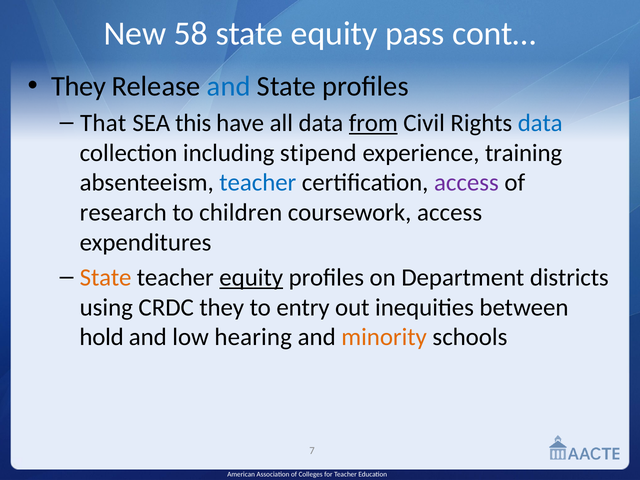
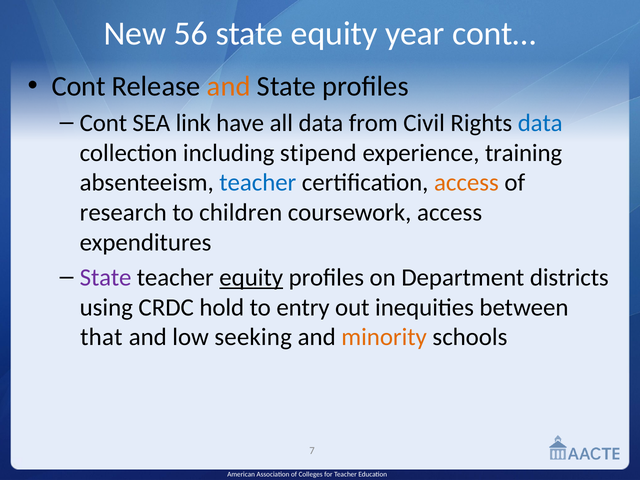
58: 58 -> 56
pass: pass -> year
They at (79, 86): They -> Cont
and at (229, 86) colour: blue -> orange
That at (103, 123): That -> Cont
this: this -> link
from underline: present -> none
access at (466, 183) colour: purple -> orange
State at (106, 277) colour: orange -> purple
CRDC they: they -> hold
hold: hold -> that
hearing: hearing -> seeking
